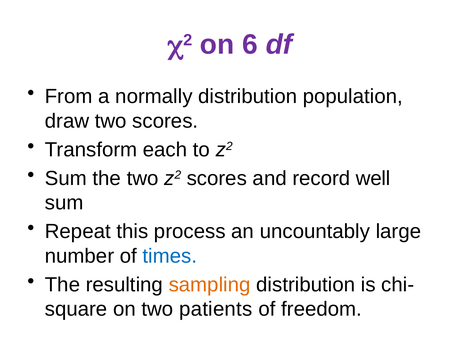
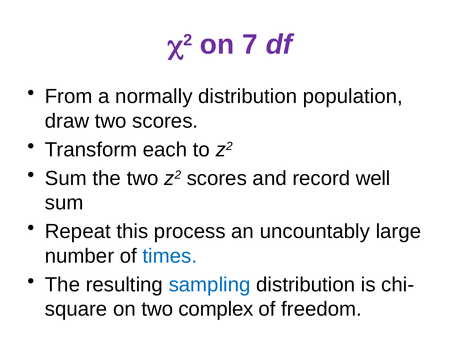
6: 6 -> 7
sampling colour: orange -> blue
patients: patients -> complex
